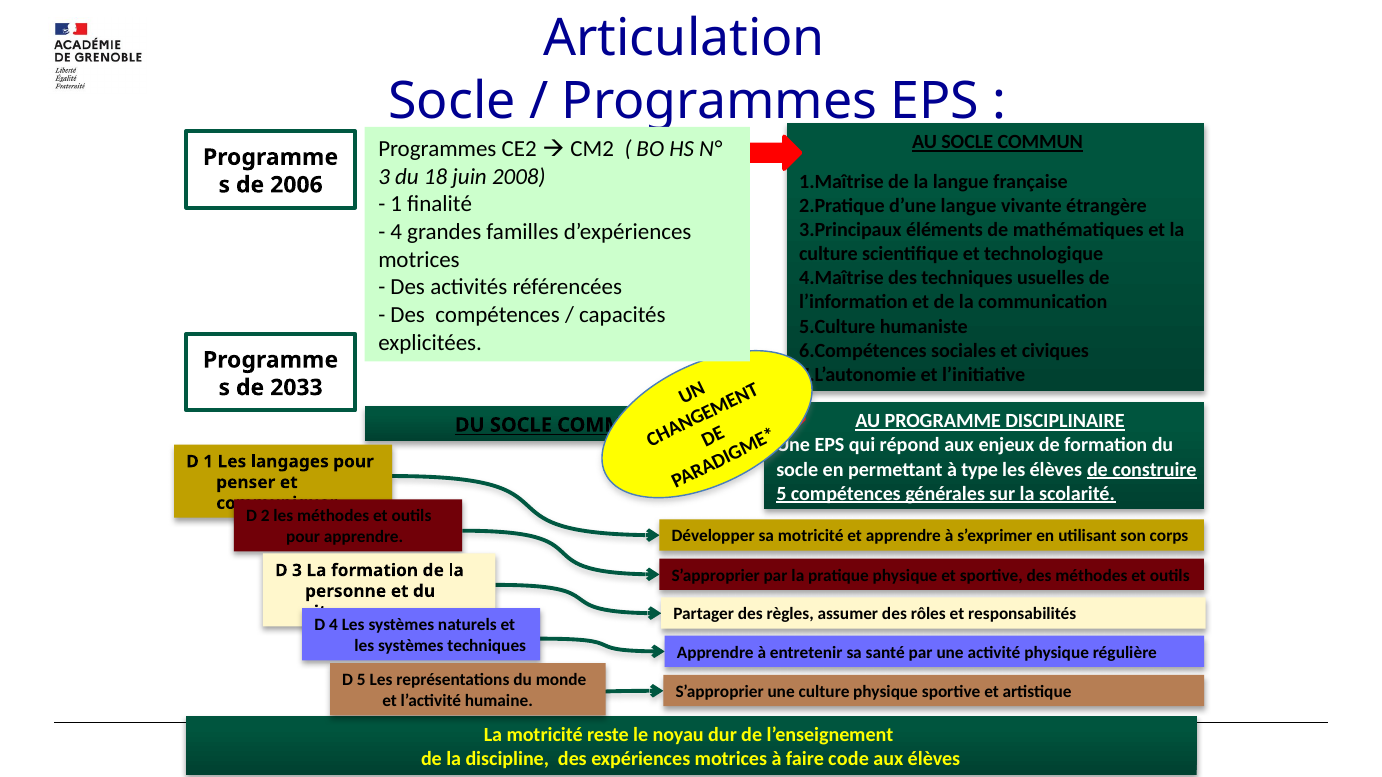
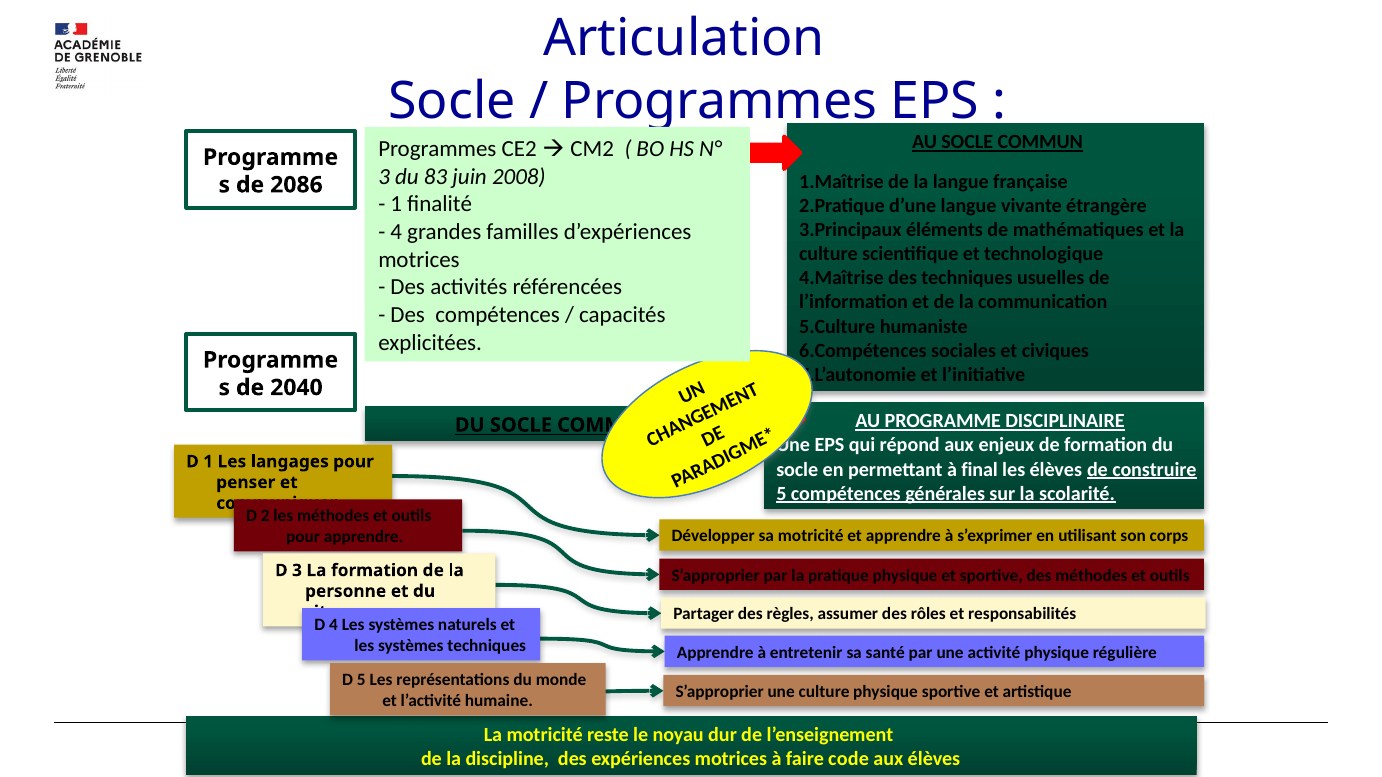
18: 18 -> 83
2006: 2006 -> 2086
2033: 2033 -> 2040
type: type -> final
